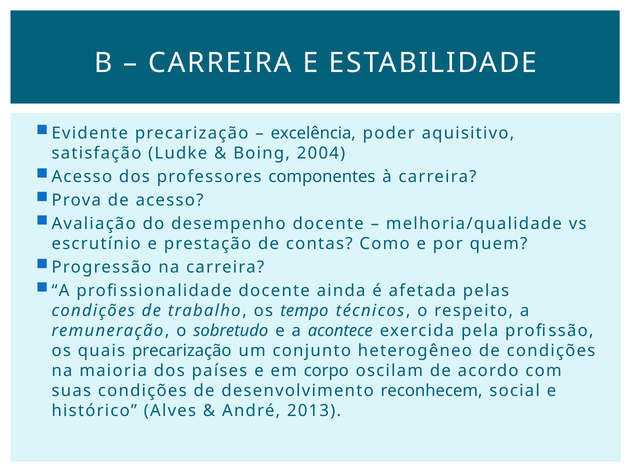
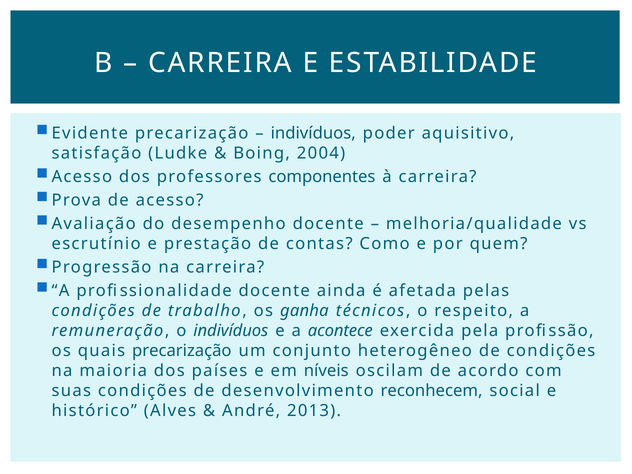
excelência at (313, 133): excelência -> indivíduos
tempo: tempo -> ganha
o sobretudo: sobretudo -> indivíduos
corpo: corpo -> níveis
